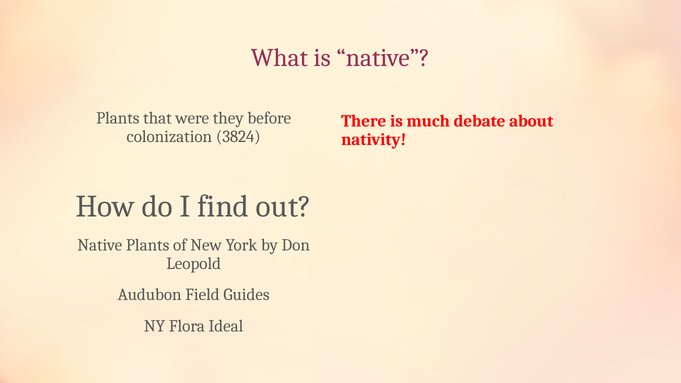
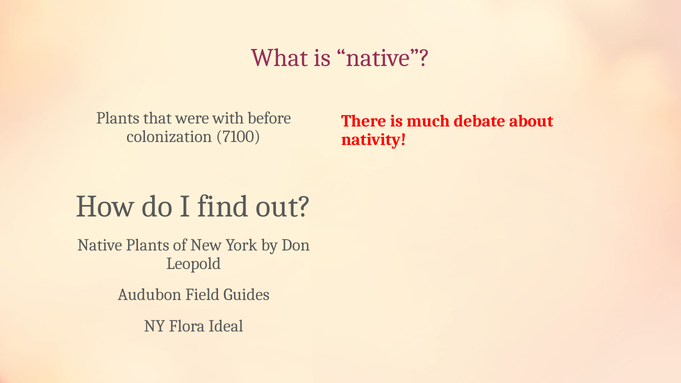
they: they -> with
3824: 3824 -> 7100
